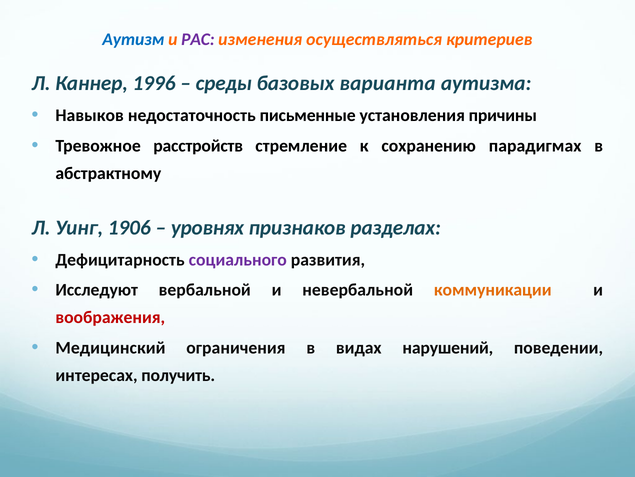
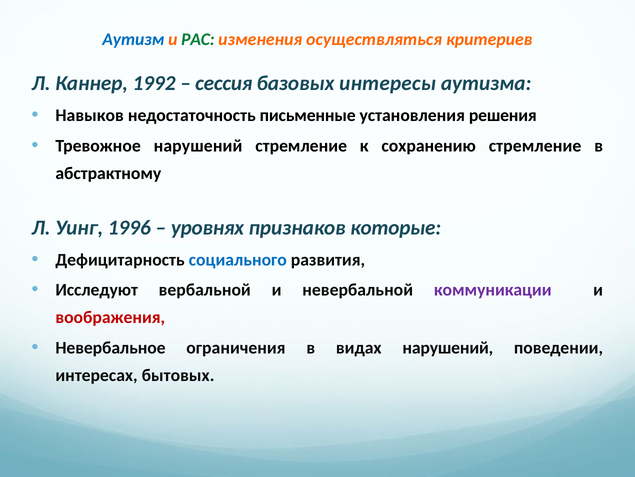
РАС colour: purple -> green
1996: 1996 -> 1992
среды: среды -> сессия
варианта: варианта -> интересы
причины: причины -> решения
Тревожное расстройств: расстройств -> нарушений
сохранению парадигмах: парадигмах -> стремление
1906: 1906 -> 1996
разделах: разделах -> которые
социального colour: purple -> blue
коммуникации colour: orange -> purple
Медицинский: Медицинский -> Невербальное
получить: получить -> бытовых
